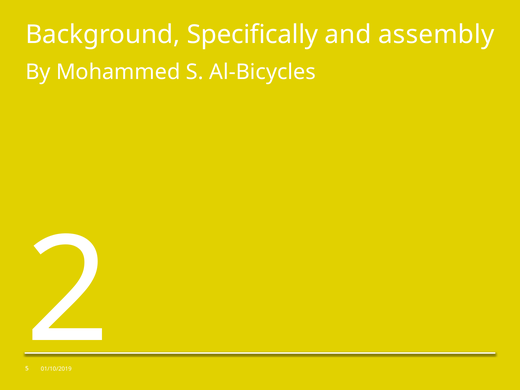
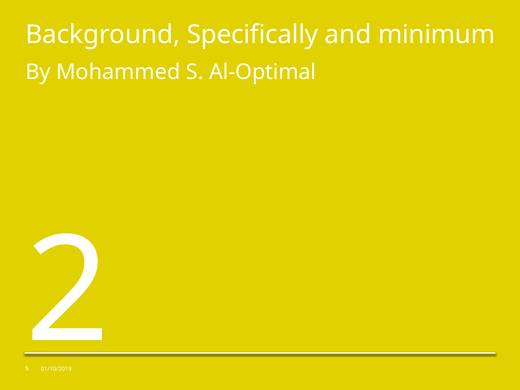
assembly: assembly -> minimum
Al-Bicycles: Al-Bicycles -> Al-Optimal
